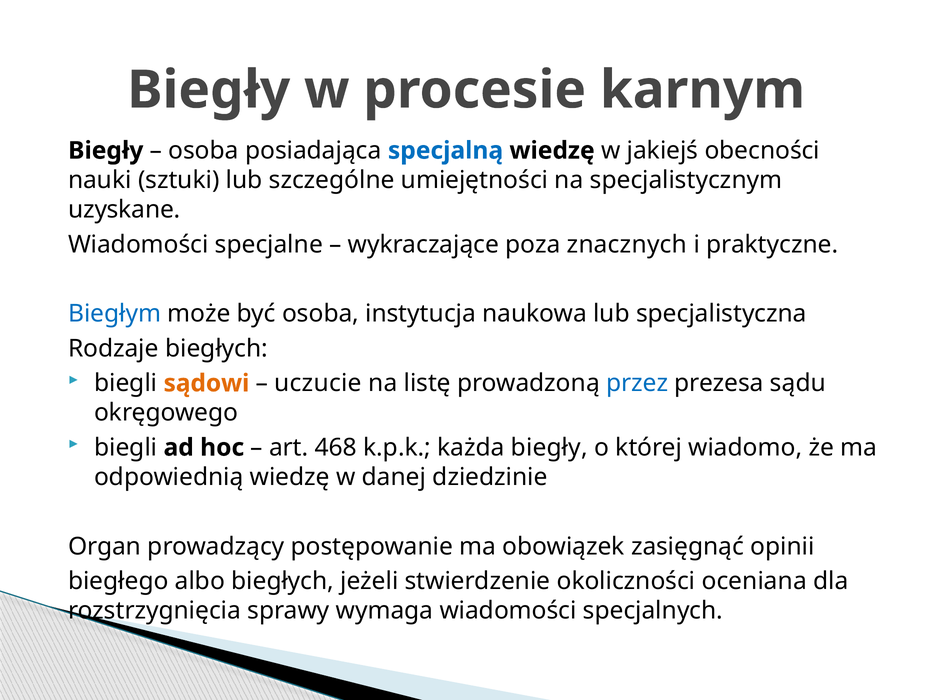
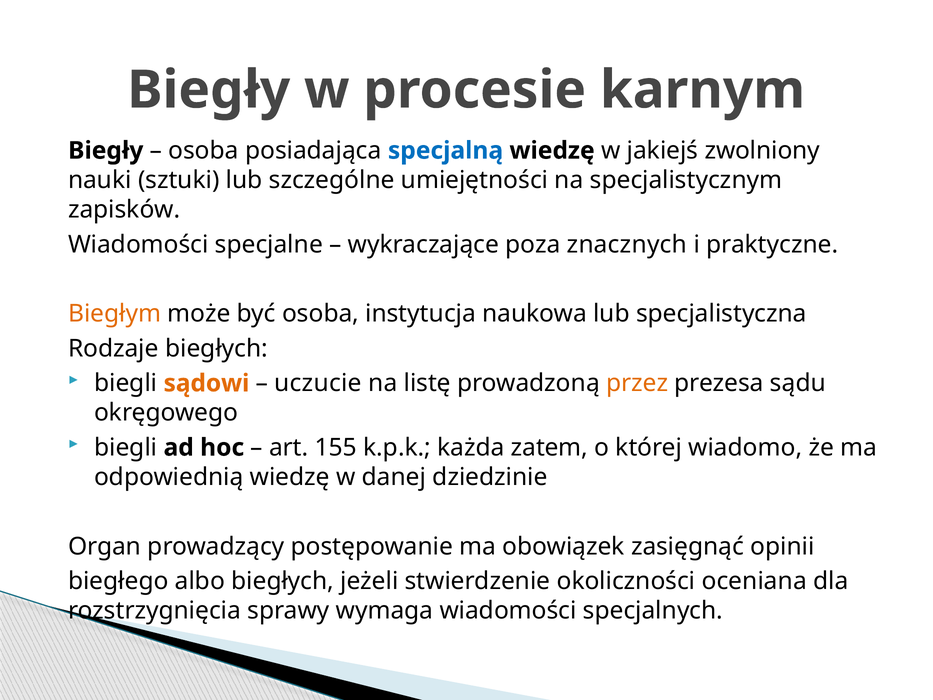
obecności: obecności -> zwolniony
uzyskane: uzyskane -> zapisków
Biegłym colour: blue -> orange
przez colour: blue -> orange
468: 468 -> 155
każda biegły: biegły -> zatem
